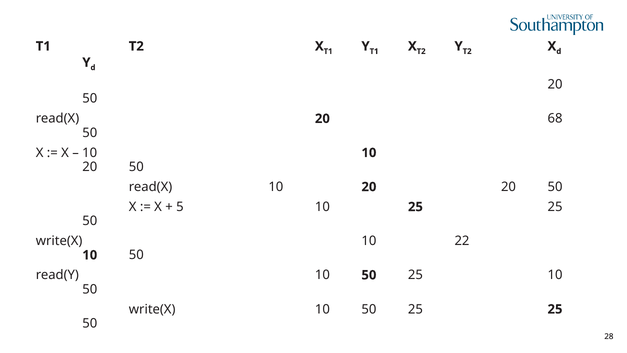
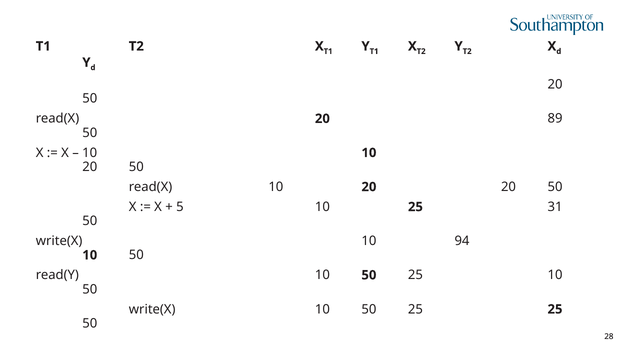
68: 68 -> 89
10 25 25: 25 -> 31
22: 22 -> 94
